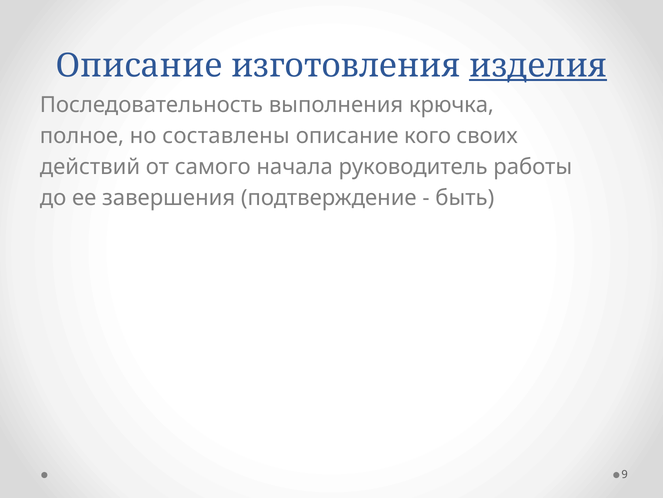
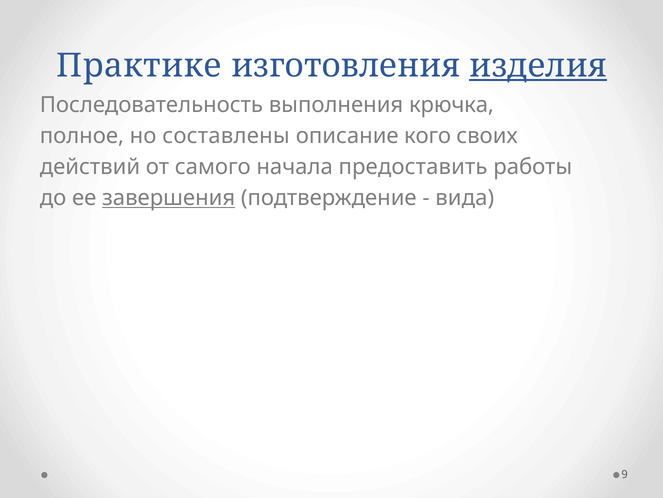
Описание at (139, 66): Описание -> Практике
руководитель: руководитель -> предоставить
завершения underline: none -> present
быть: быть -> вида
